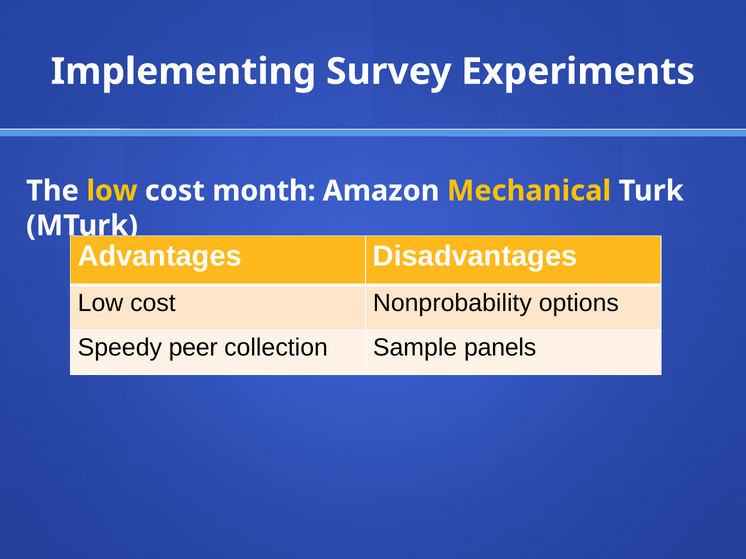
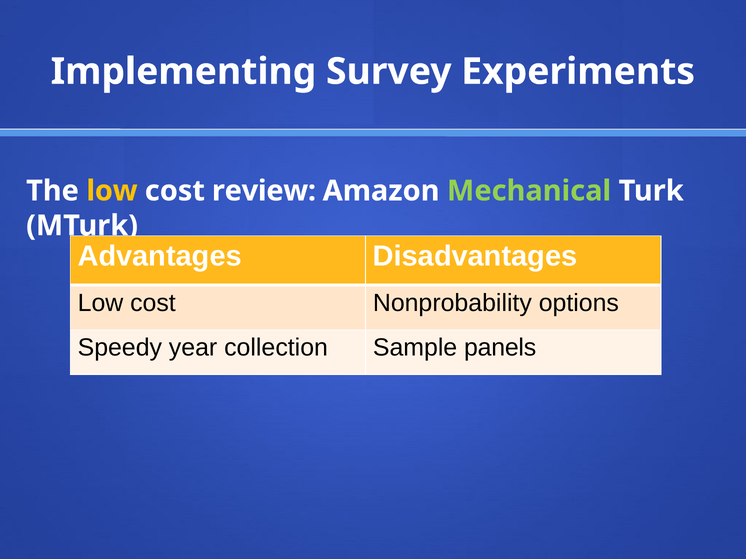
month: month -> review
Mechanical colour: yellow -> light green
peer: peer -> year
